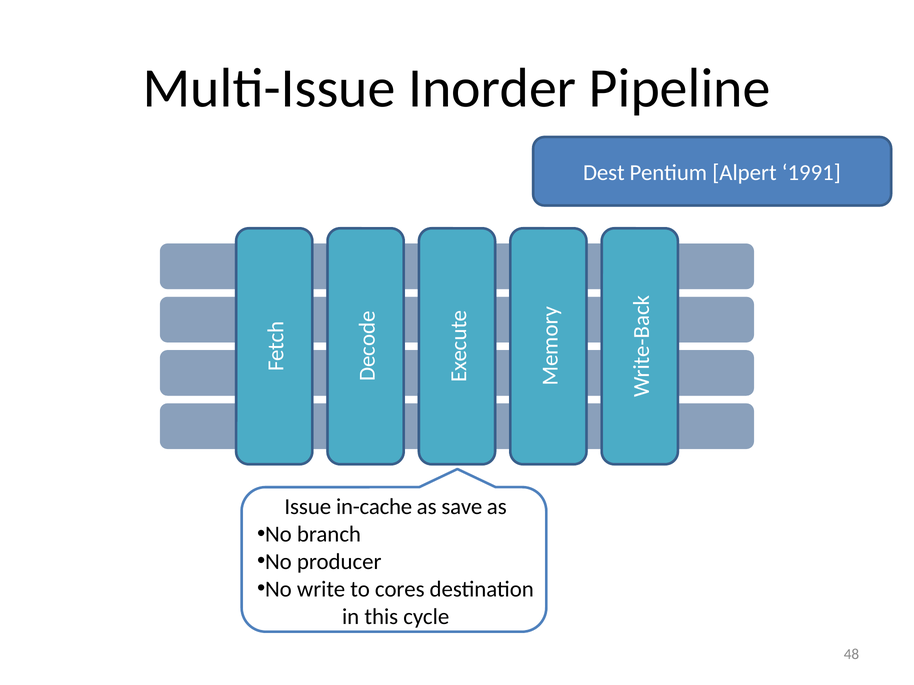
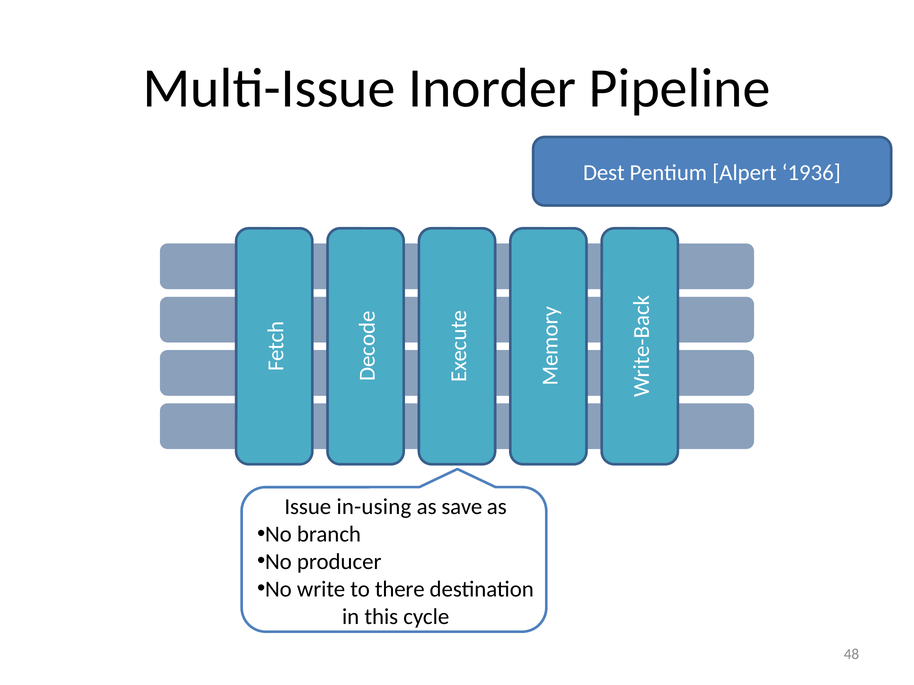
1991: 1991 -> 1936
in-cache: in-cache -> in-using
cores: cores -> there
